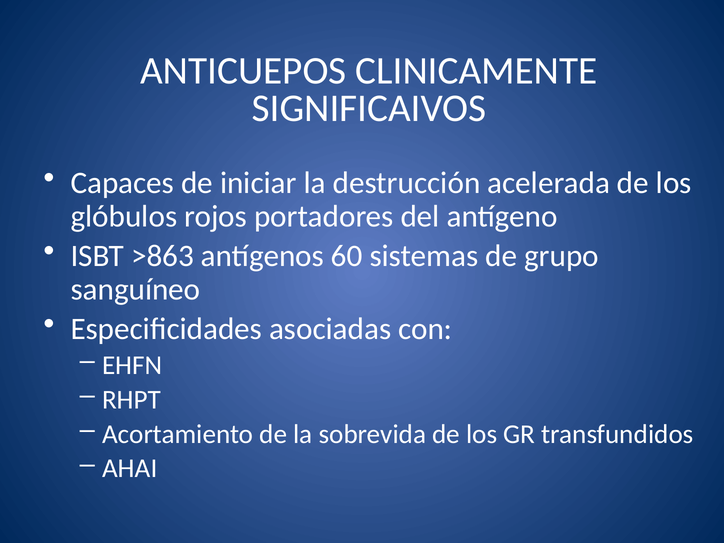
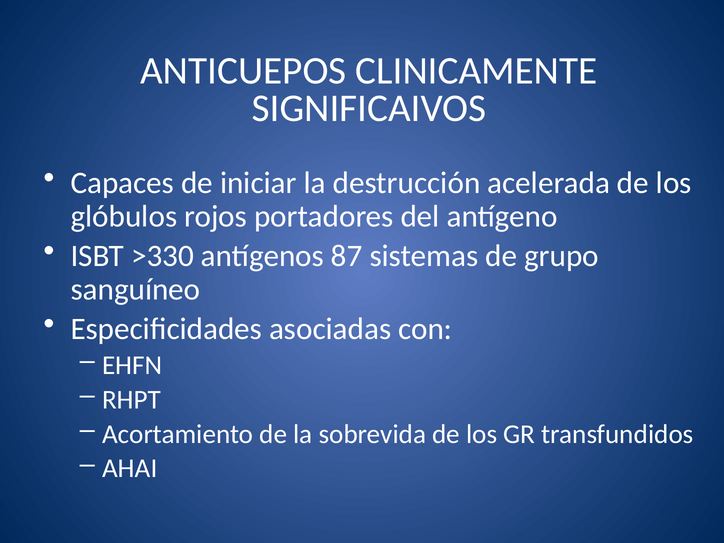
>863: >863 -> >330
60: 60 -> 87
